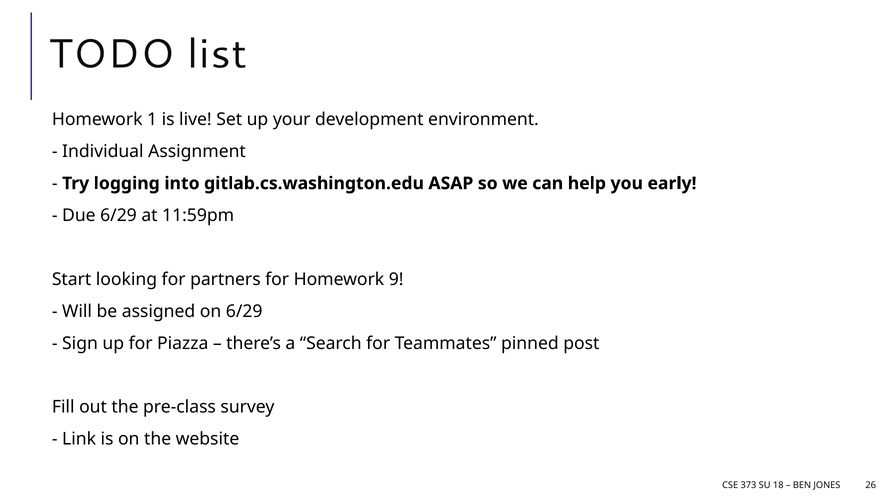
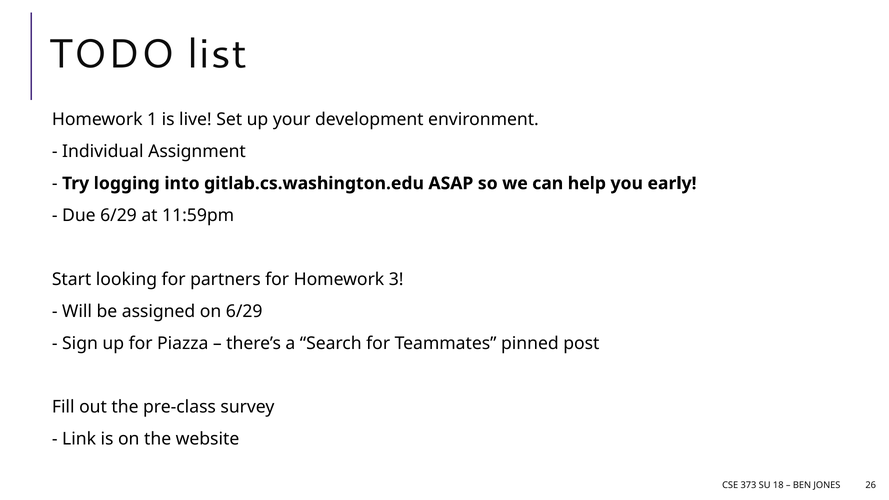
9: 9 -> 3
